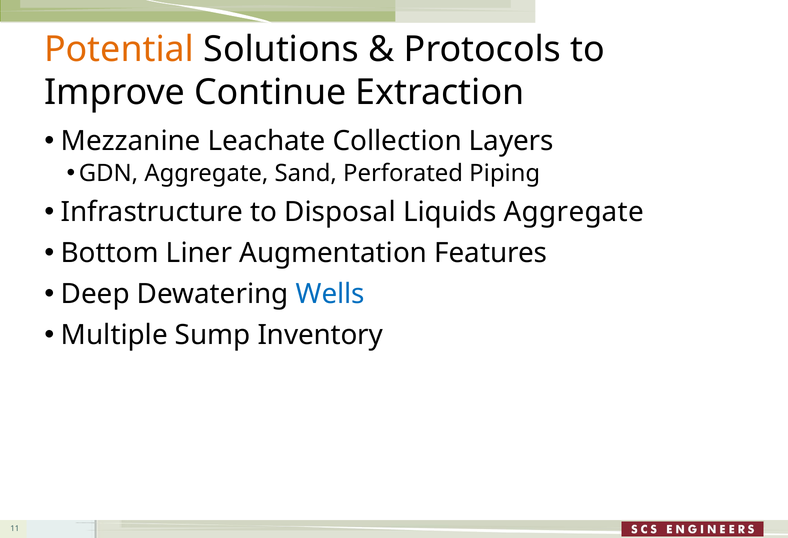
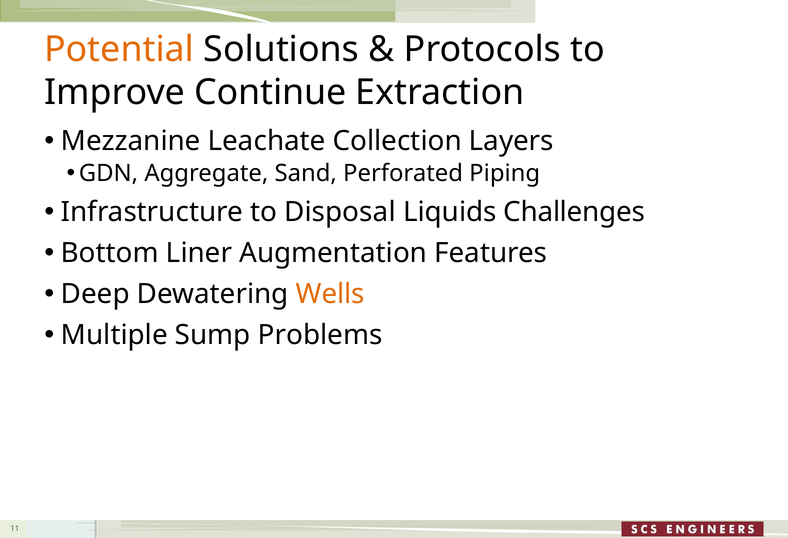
Liquids Aggregate: Aggregate -> Challenges
Wells colour: blue -> orange
Inventory: Inventory -> Problems
